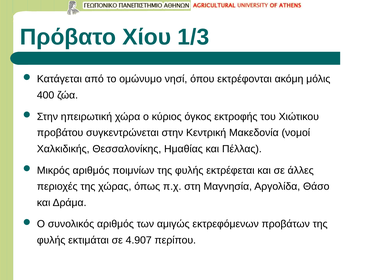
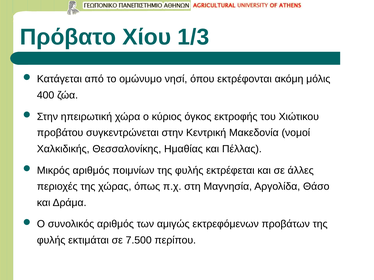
4.907: 4.907 -> 7.500
